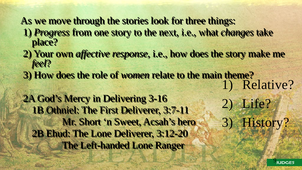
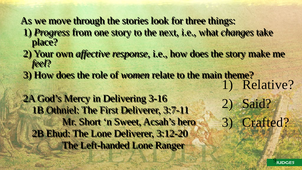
Life: Life -> Said
History: History -> Crafted
